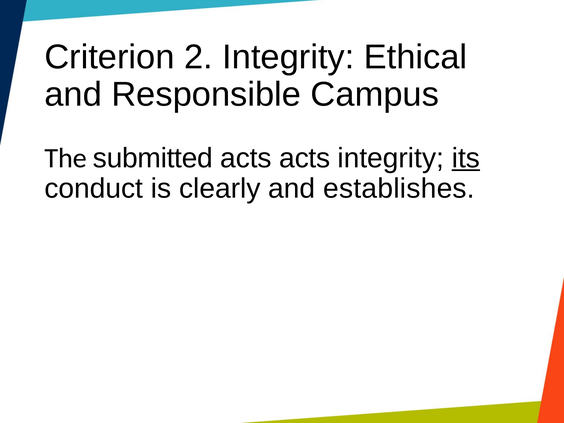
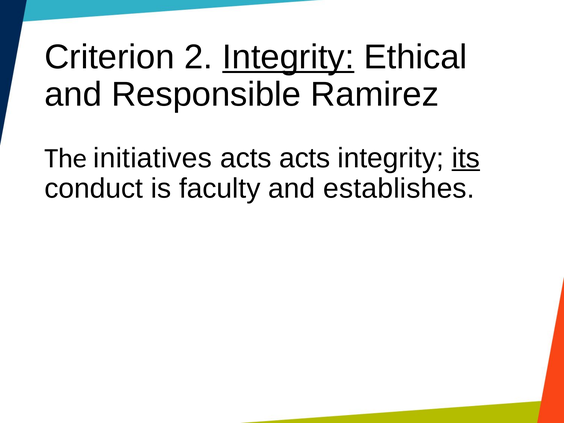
Integrity at (288, 57) underline: none -> present
Campus: Campus -> Ramirez
submitted: submitted -> initiatives
clearly: clearly -> faculty
